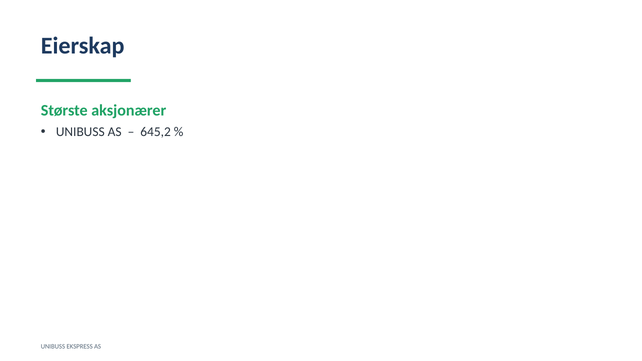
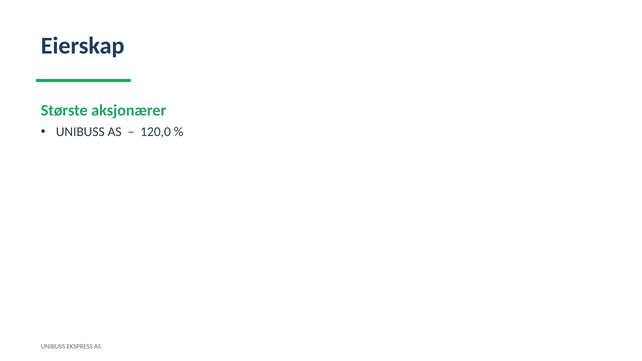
645,2: 645,2 -> 120,0
